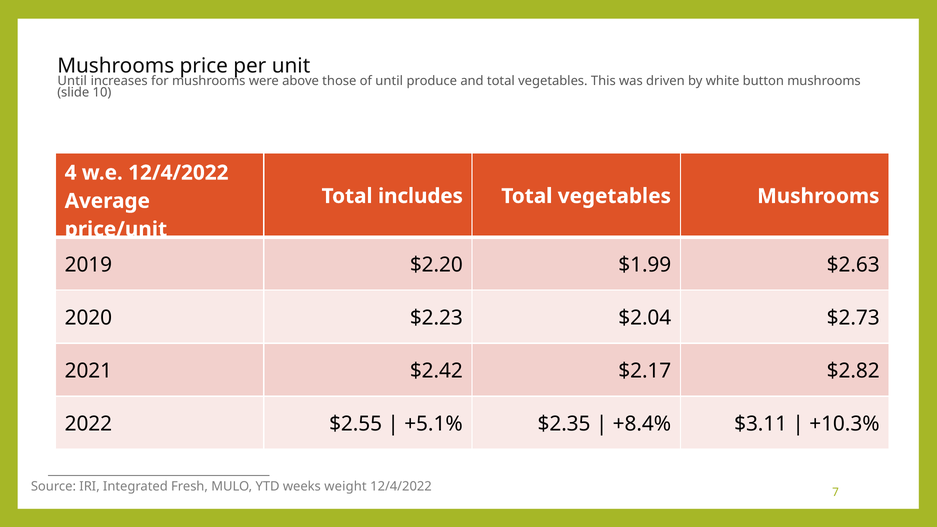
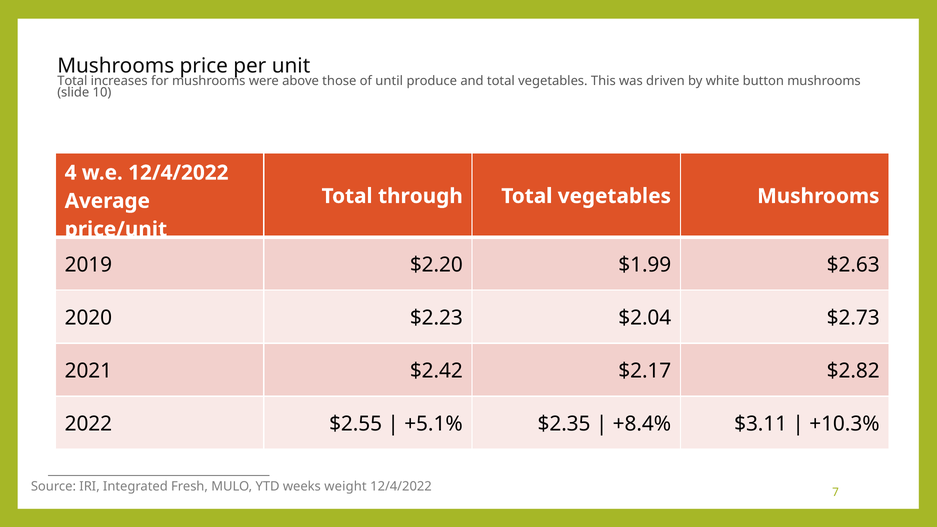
Until at (72, 81): Until -> Total
includes: includes -> through
